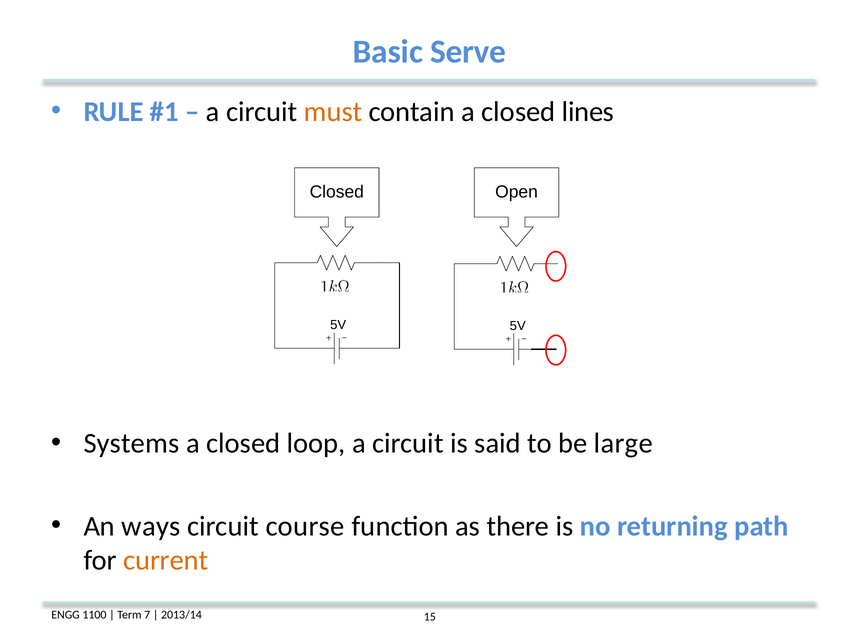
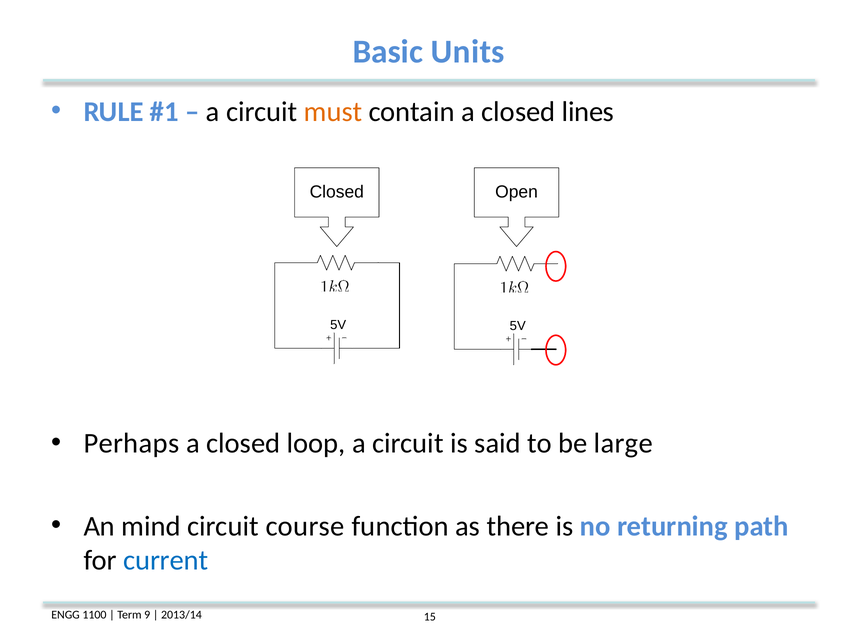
Serve: Serve -> Units
Systems: Systems -> Perhaps
ways: ways -> mind
current colour: orange -> blue
7: 7 -> 9
